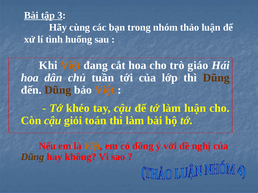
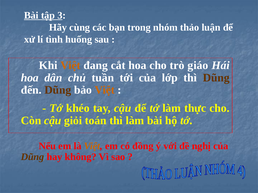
làm luận: luận -> thực
